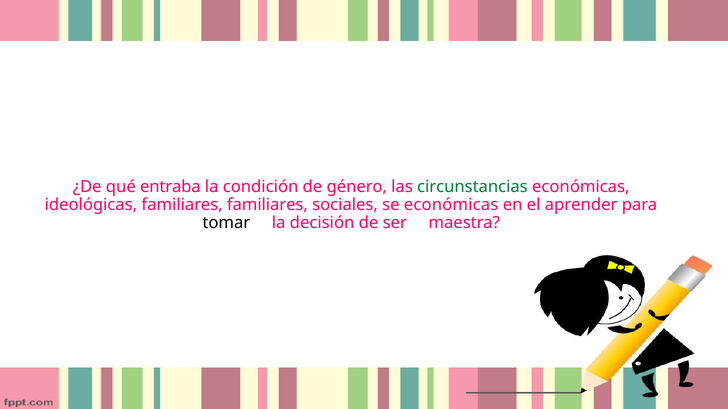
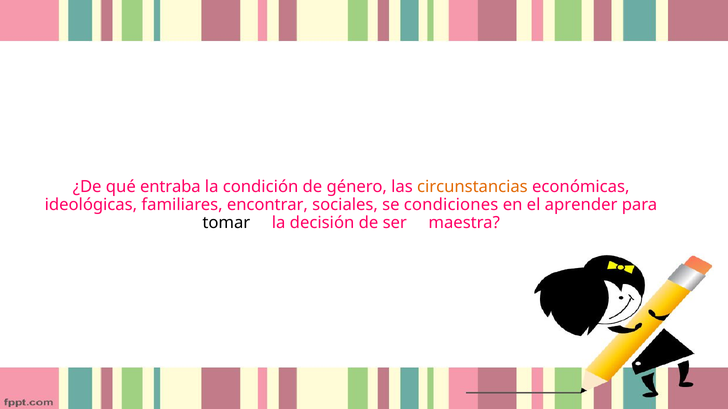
circunstancias colour: green -> orange
familiares familiares: familiares -> encontrar
se económicas: económicas -> condiciones
